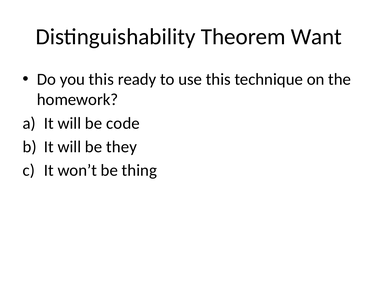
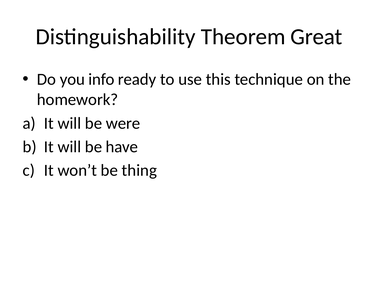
Want: Want -> Great
you this: this -> info
code: code -> were
they: they -> have
